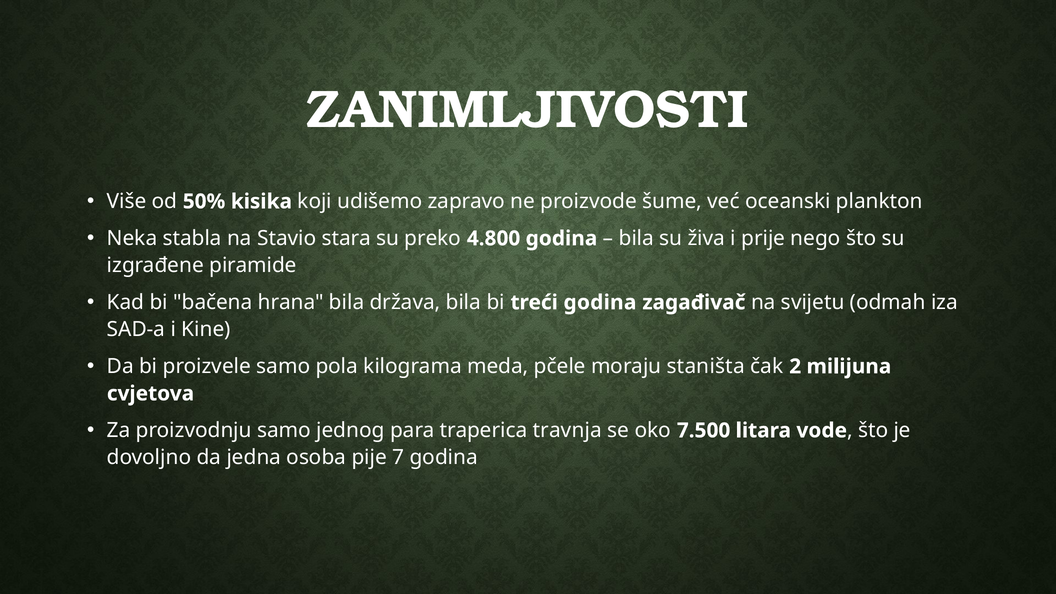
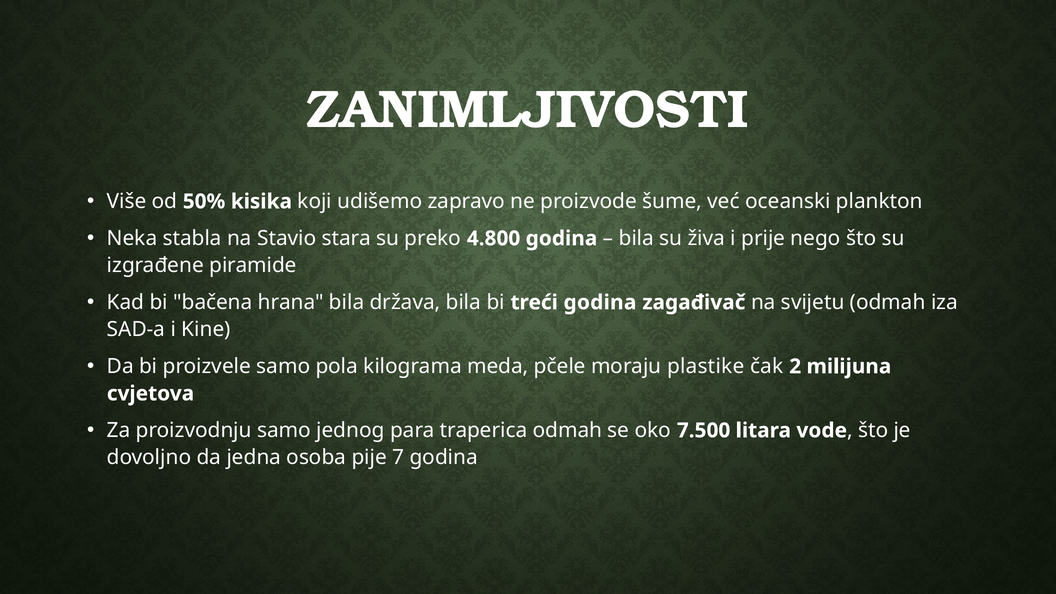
staništa: staništa -> plastike
traperica travnja: travnja -> odmah
